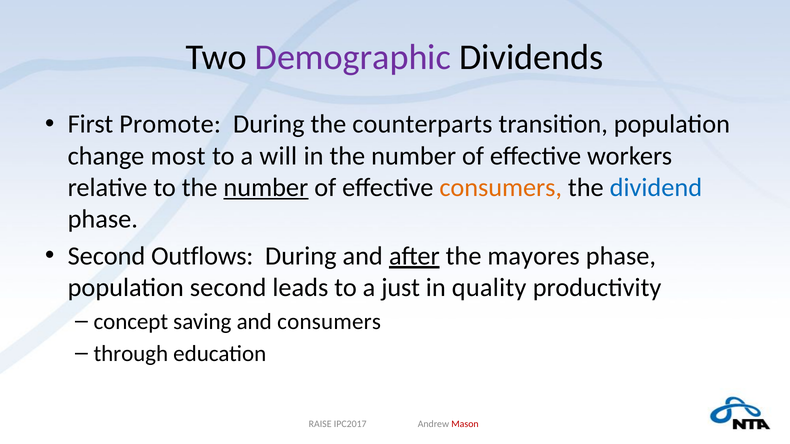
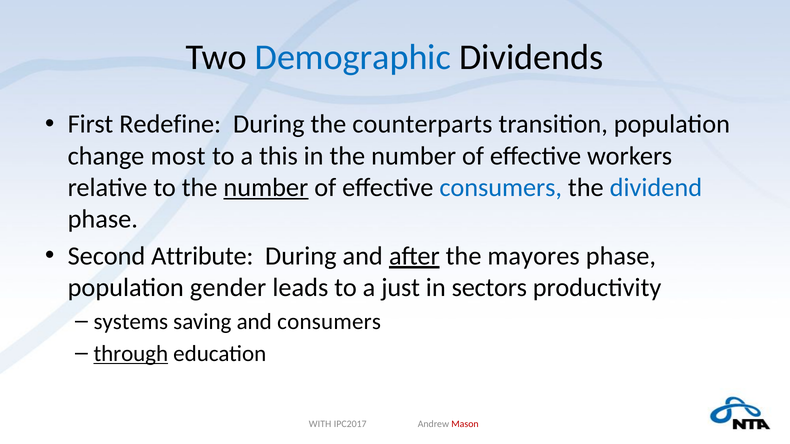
Demographic colour: purple -> blue
Promote: Promote -> Redefine
will: will -> this
consumers at (501, 188) colour: orange -> blue
Outflows: Outflows -> Attribute
population second: second -> gender
quality: quality -> sectors
concept: concept -> systems
through underline: none -> present
RAISE: RAISE -> WITH
